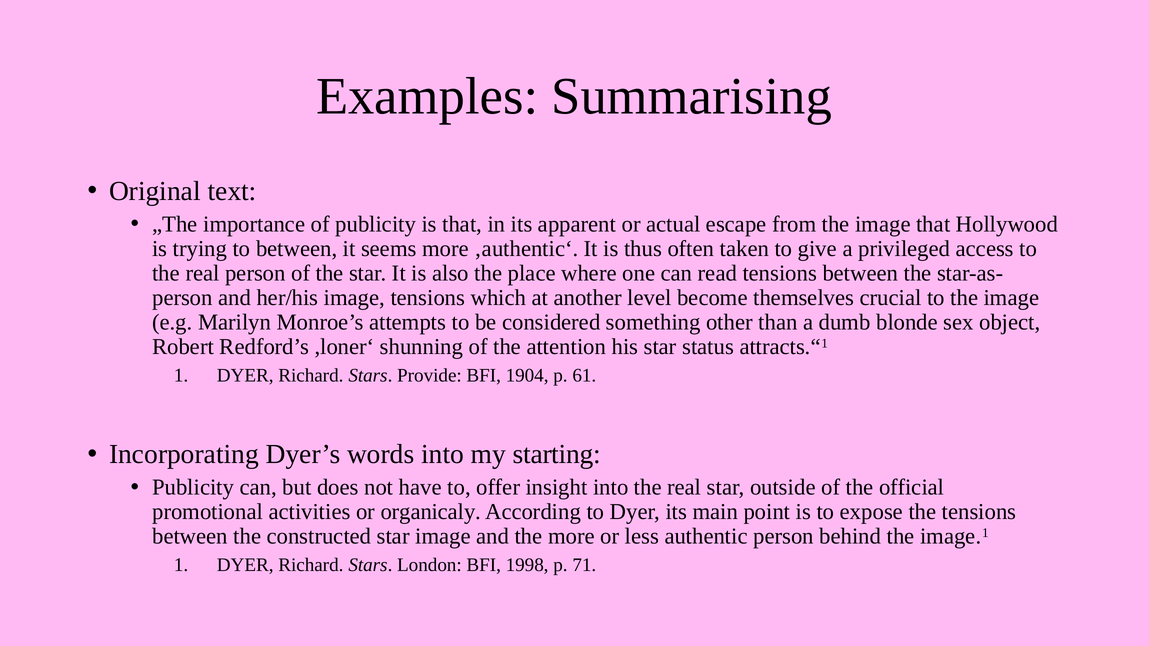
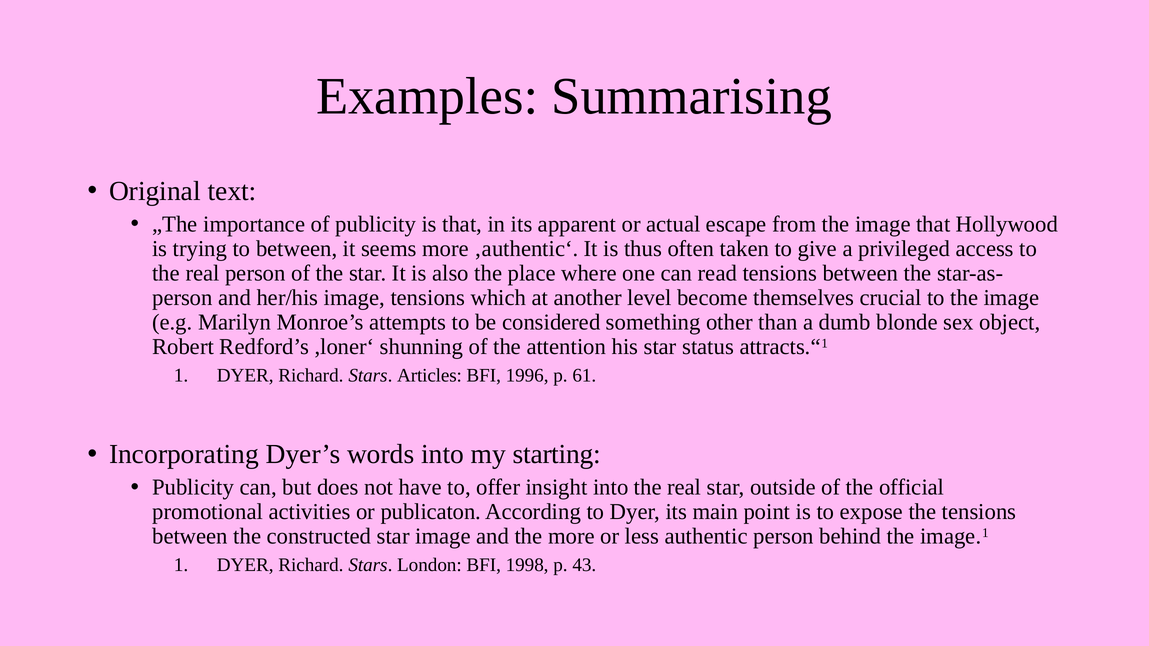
Provide: Provide -> Articles
1904: 1904 -> 1996
organicaly: organicaly -> publicaton
71: 71 -> 43
